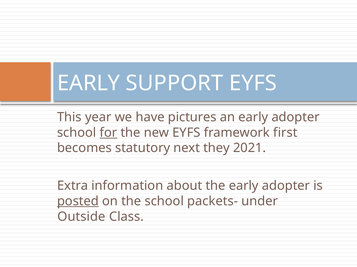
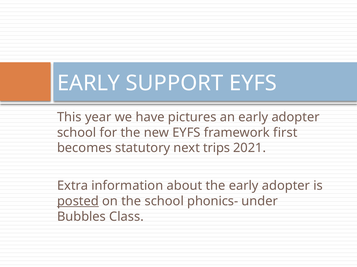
for underline: present -> none
they: they -> trips
packets-: packets- -> phonics-
Outside: Outside -> Bubbles
